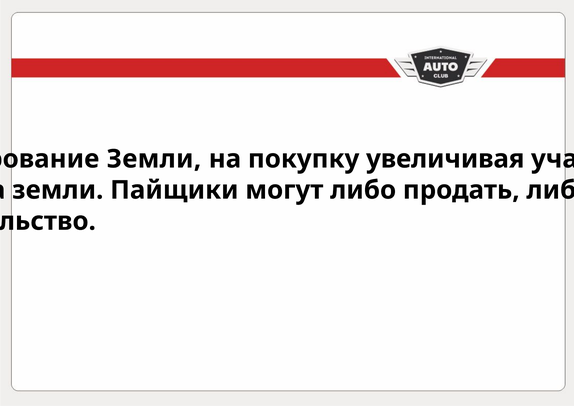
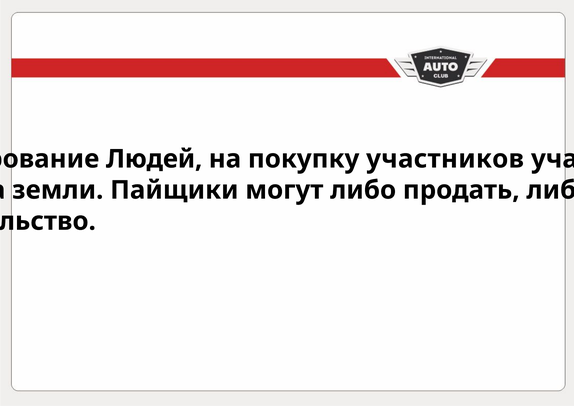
Земли at (154, 159): Земли -> Людей
увеличивая: увеличивая -> участников
